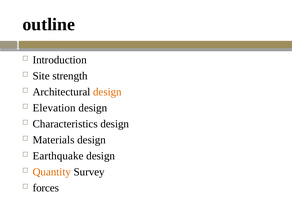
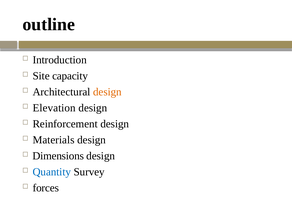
strength: strength -> capacity
Characteristics: Characteristics -> Reinforcement
Earthquake: Earthquake -> Dimensions
Quantity colour: orange -> blue
